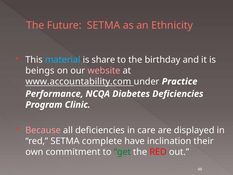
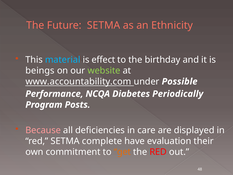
share: share -> effect
website colour: pink -> light green
Practice: Practice -> Possible
Diabetes Deficiencies: Deficiencies -> Periodically
Clinic: Clinic -> Posts
inclination: inclination -> evaluation
get colour: green -> orange
